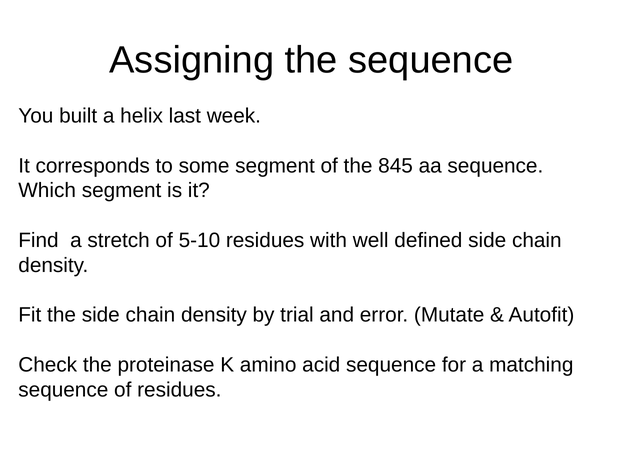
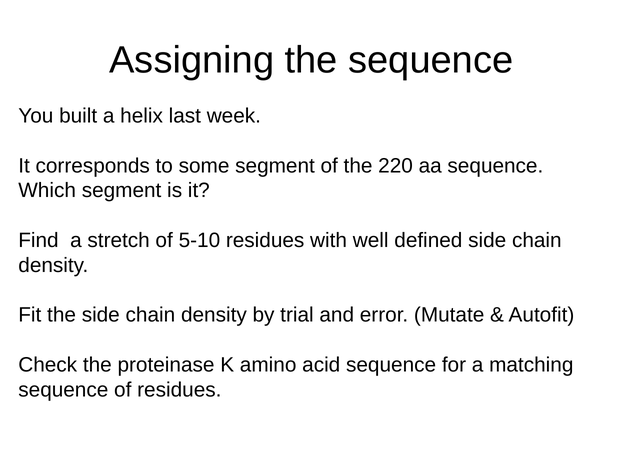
845: 845 -> 220
